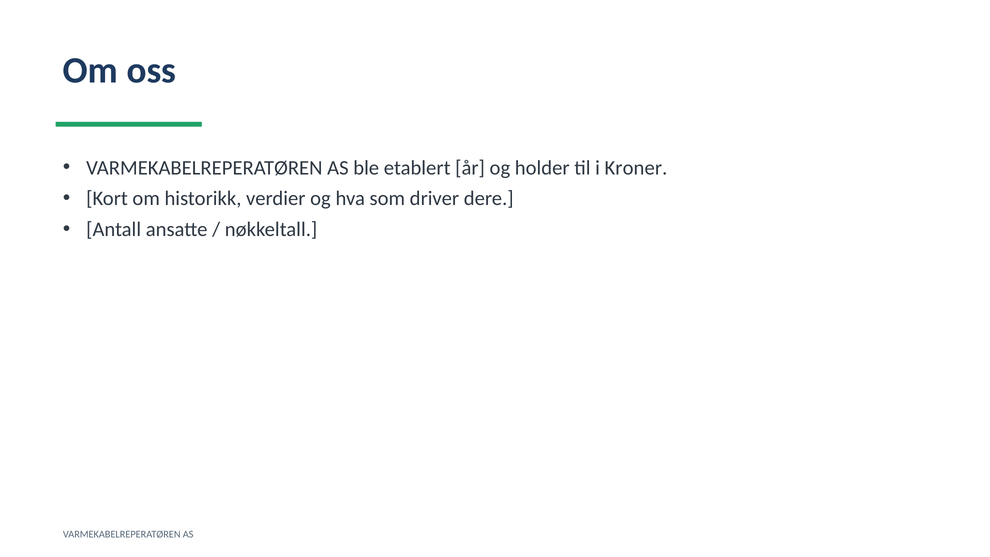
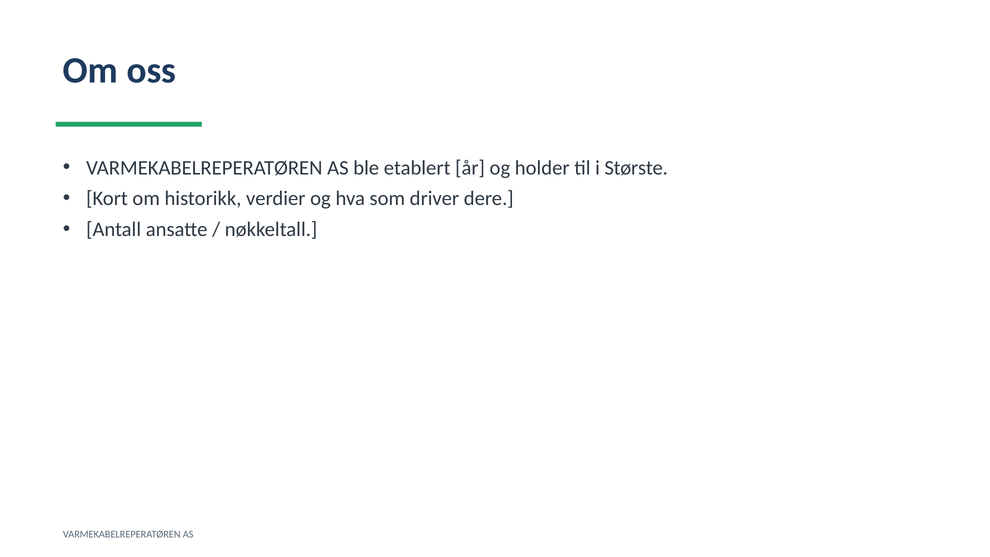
Kroner: Kroner -> Største
